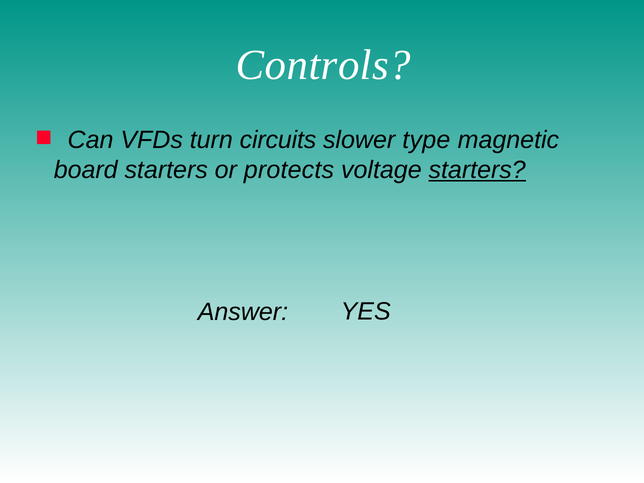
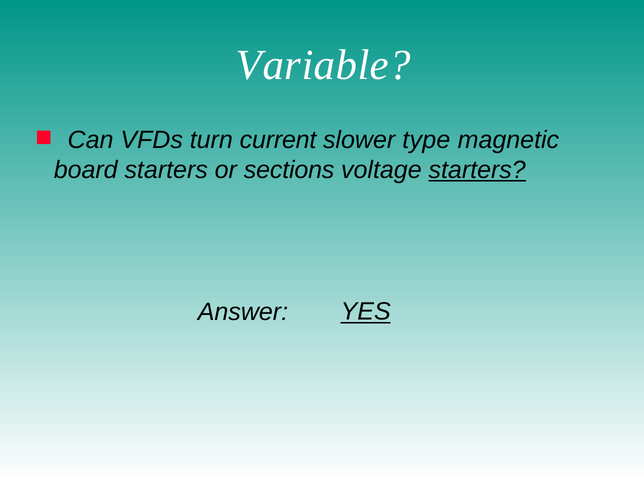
Controls: Controls -> Variable
circuits: circuits -> current
protects: protects -> sections
YES underline: none -> present
